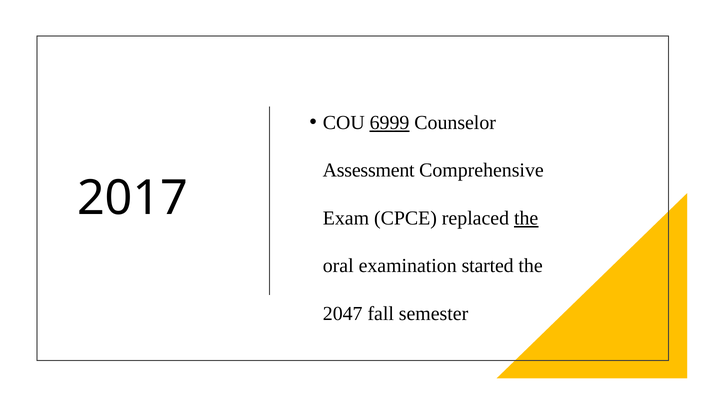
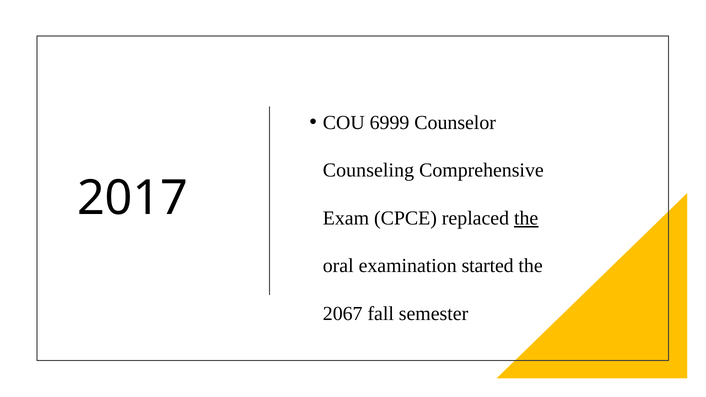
6999 underline: present -> none
Assessment: Assessment -> Counseling
2047: 2047 -> 2067
